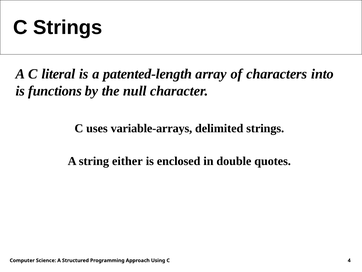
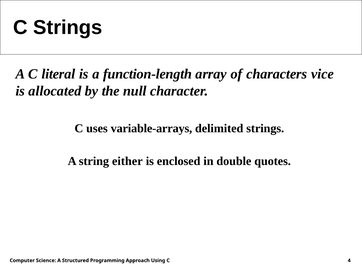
patented-length: patented-length -> function-length
into: into -> vice
functions: functions -> allocated
